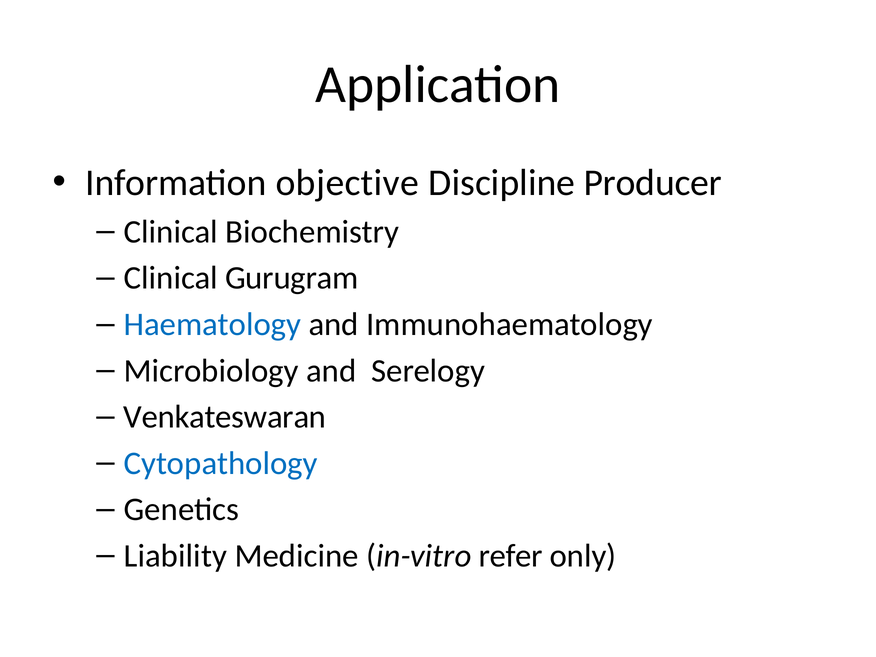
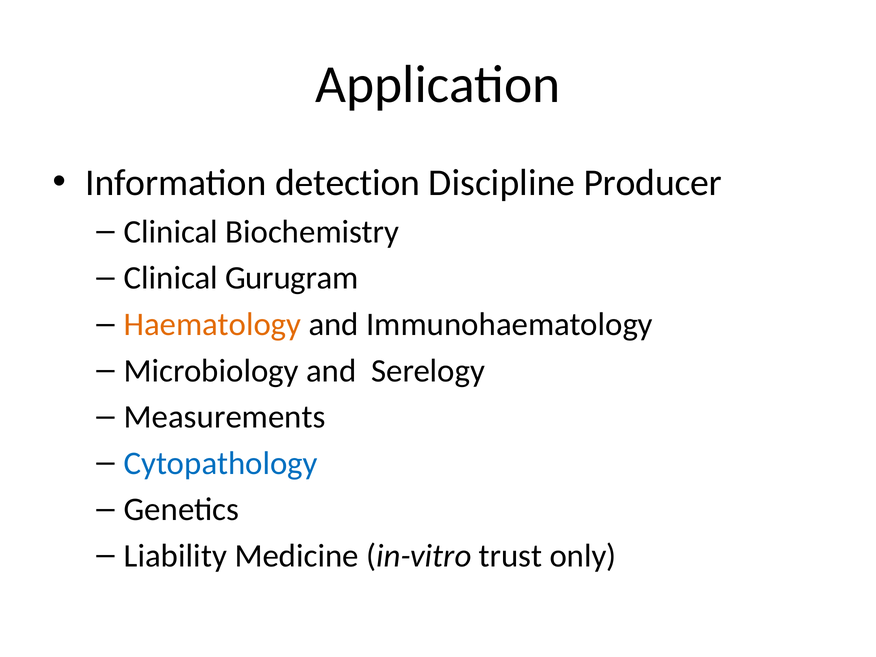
objective: objective -> detection
Haematology colour: blue -> orange
Venkateswaran: Venkateswaran -> Measurements
refer: refer -> trust
